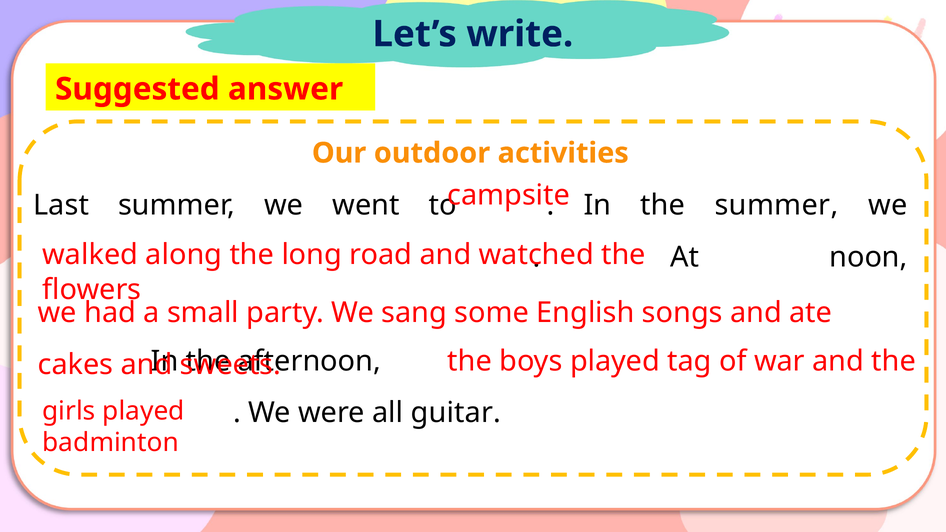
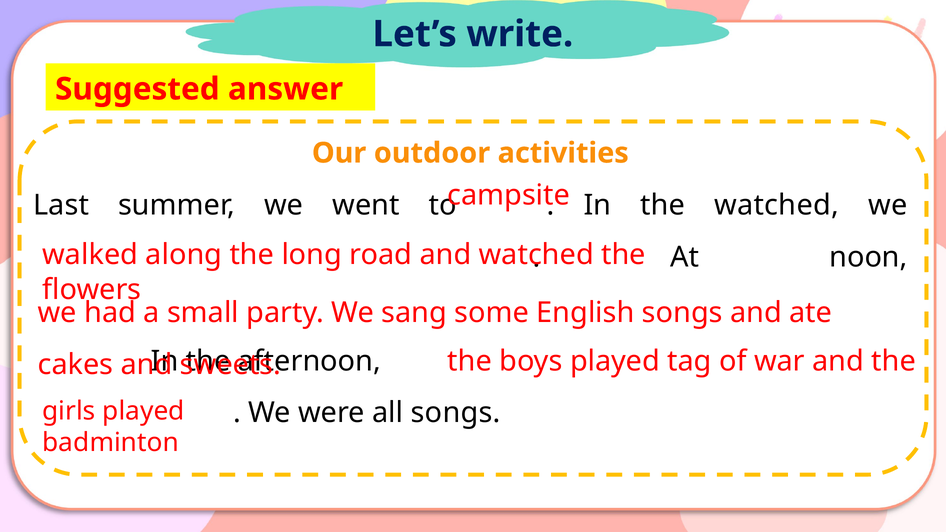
the summer: summer -> watched
all guitar: guitar -> songs
